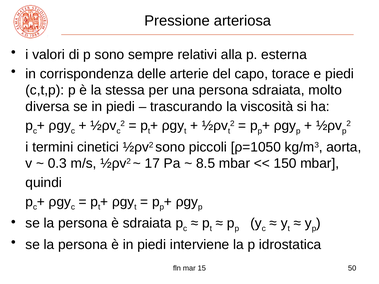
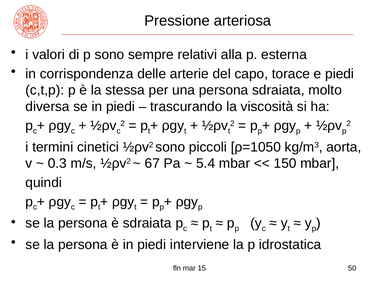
17: 17 -> 67
8.5: 8.5 -> 5.4
